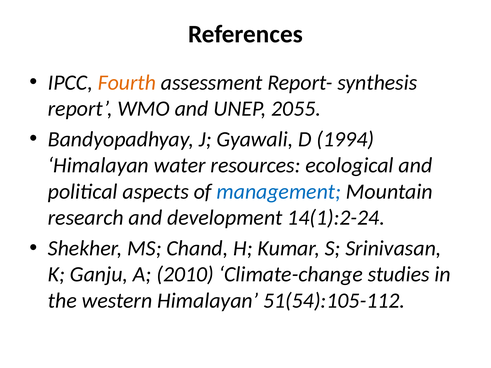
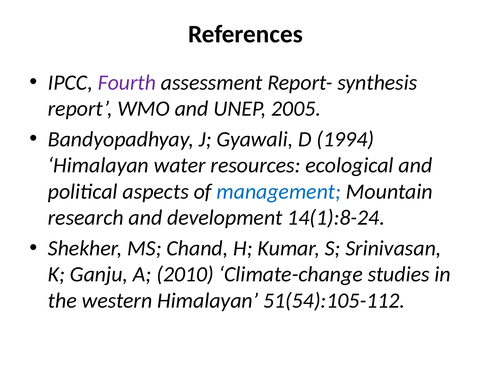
Fourth colour: orange -> purple
2055: 2055 -> 2005
14(1):2-24: 14(1):2-24 -> 14(1):8-24
